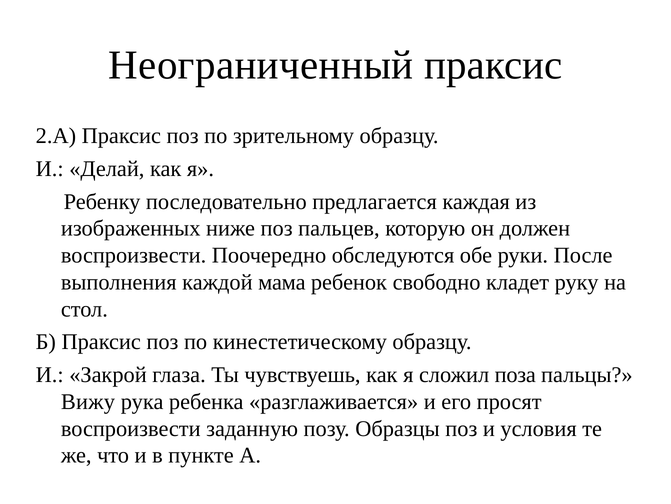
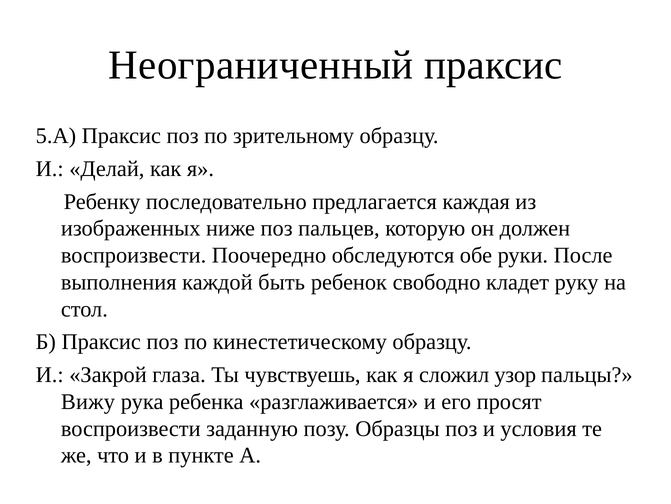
2.А: 2.А -> 5.А
мама: мама -> быть
поза: поза -> узор
